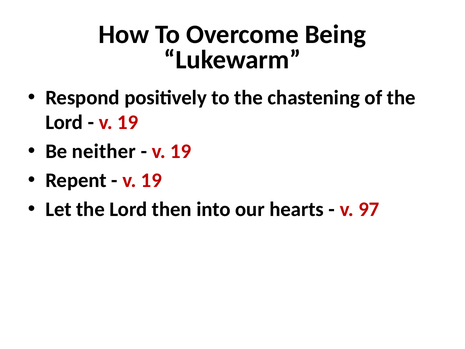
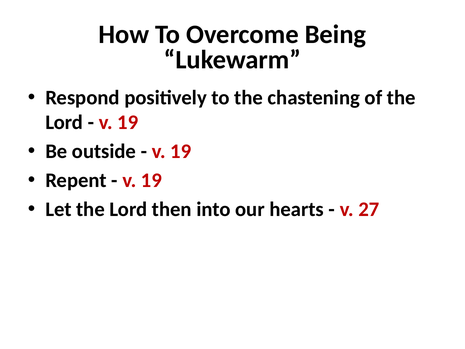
neither: neither -> outside
97: 97 -> 27
